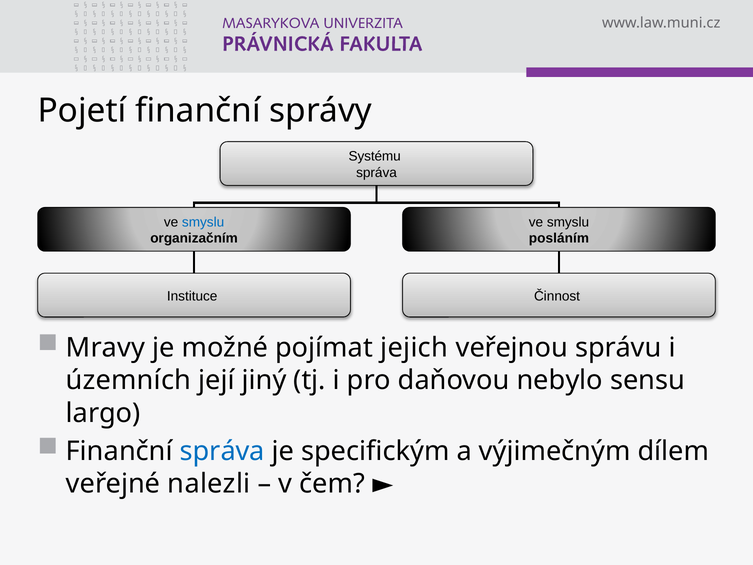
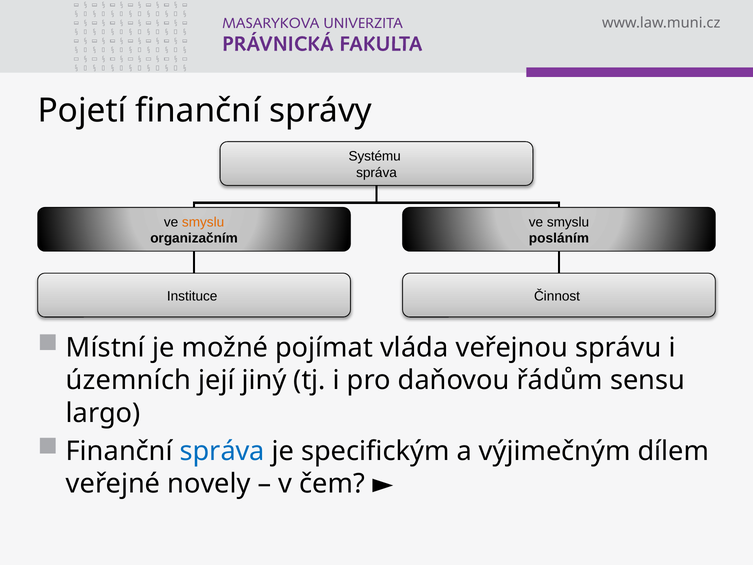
smyslu at (203, 222) colour: blue -> orange
Mravy: Mravy -> Místní
jejich: jejich -> vláda
nebylo: nebylo -> řádům
nalezli: nalezli -> novely
